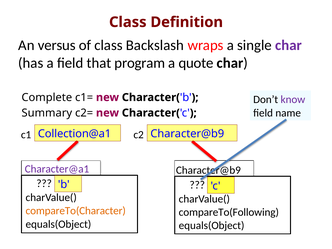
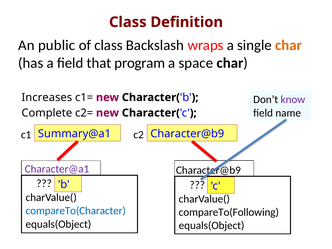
versus: versus -> public
char at (288, 45) colour: purple -> orange
quote: quote -> space
Complete: Complete -> Increases
Summary: Summary -> Complete
Collection@a1: Collection@a1 -> Summary@a1
compareTo(Character colour: orange -> blue
